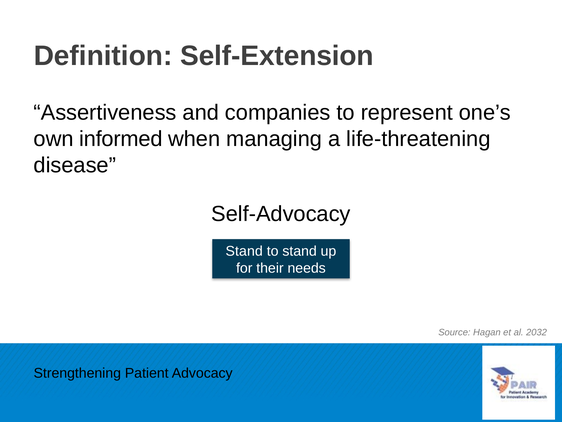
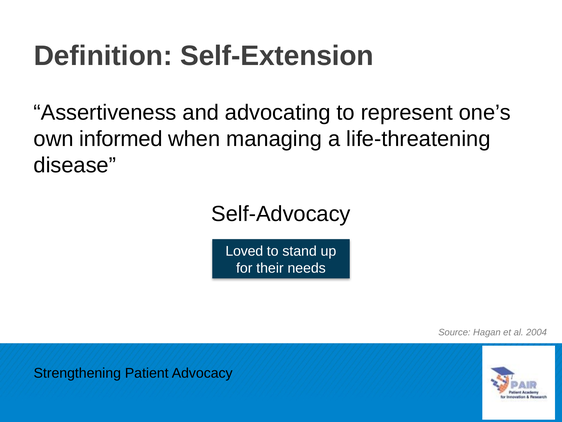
companies: companies -> advocating
Stand at (244, 251): Stand -> Loved
2032: 2032 -> 2004
